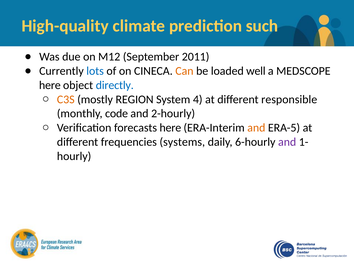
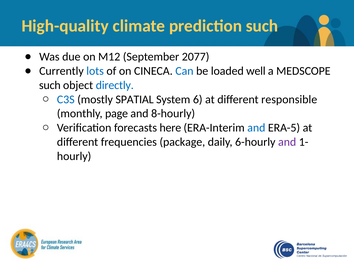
2011: 2011 -> 2077
Can colour: orange -> blue
here at (50, 85): here -> such
C3S colour: orange -> blue
REGION: REGION -> SPATIAL
4: 4 -> 6
code: code -> page
2-hourly: 2-hourly -> 8-hourly
and at (256, 128) colour: orange -> blue
systems: systems -> package
